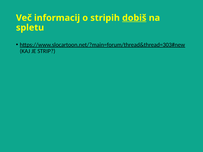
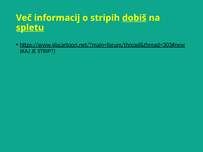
spletu underline: none -> present
